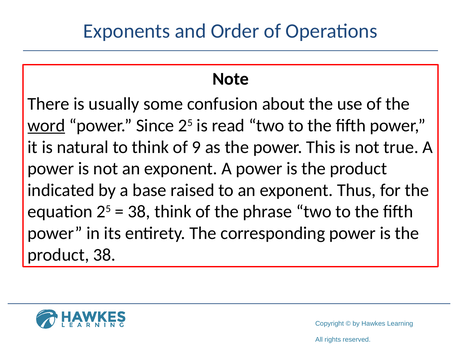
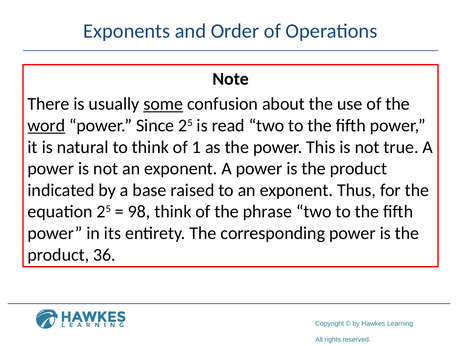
some underline: none -> present
9: 9 -> 1
38 at (139, 212): 38 -> 98
product 38: 38 -> 36
